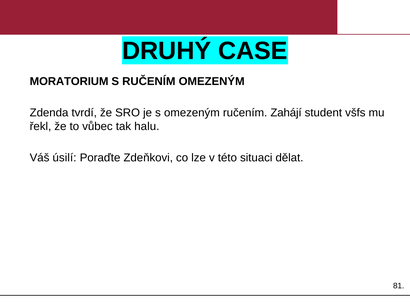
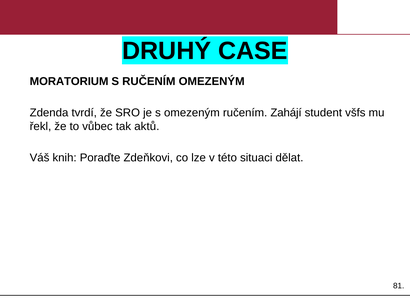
halu: halu -> aktů
úsilí: úsilí -> knih
